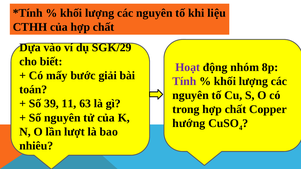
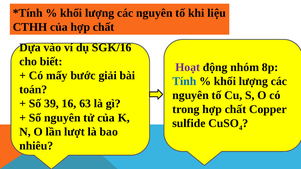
SGK/29: SGK/29 -> SGK/16
Tính colour: purple -> blue
11: 11 -> 16
hướng: hướng -> sulfide
